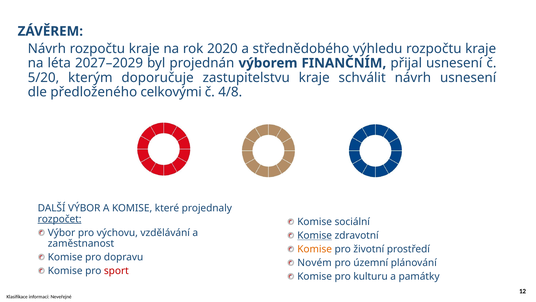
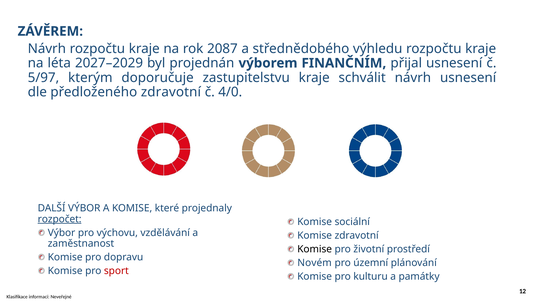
2020: 2020 -> 2087
5/20: 5/20 -> 5/97
předloženého celkovými: celkovými -> zdravotní
4/8: 4/8 -> 4/0
Komise at (315, 235) underline: present -> none
Komise at (315, 249) colour: orange -> black
